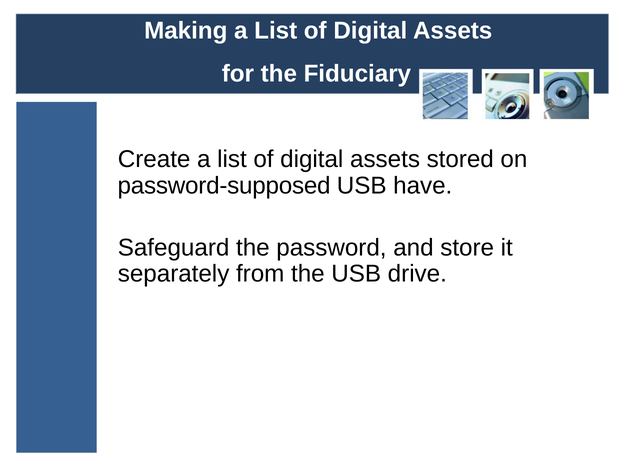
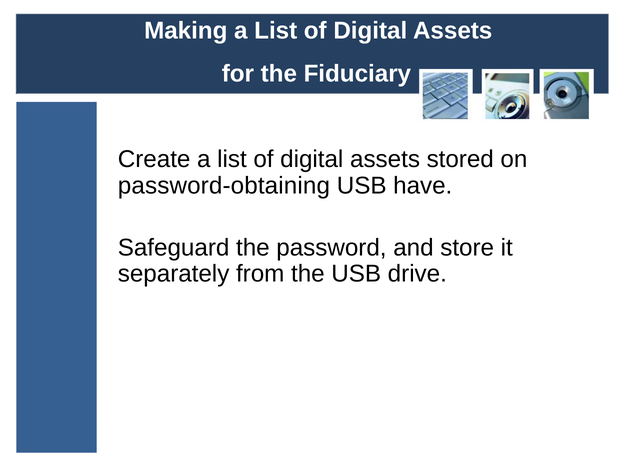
password-supposed: password-supposed -> password-obtaining
